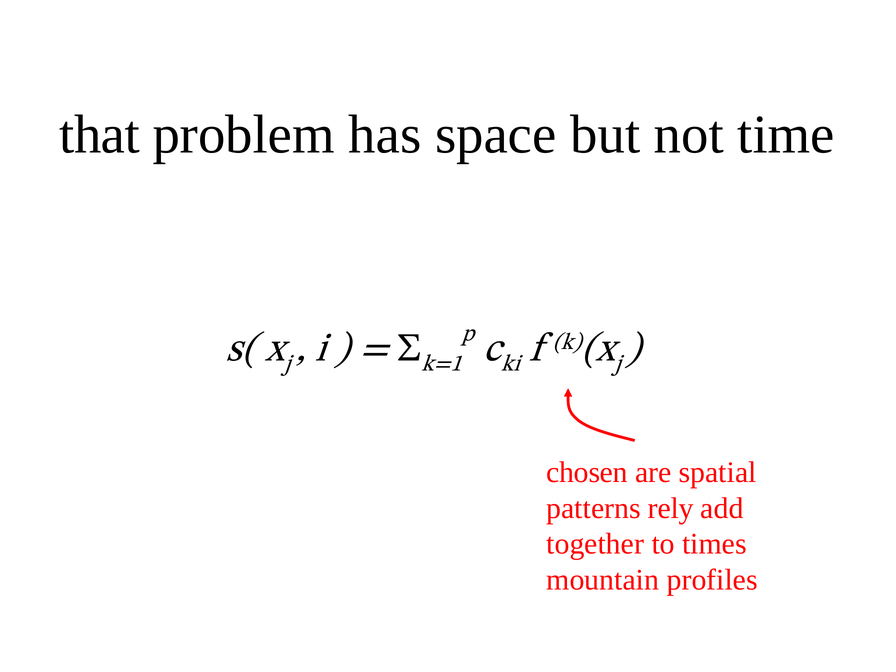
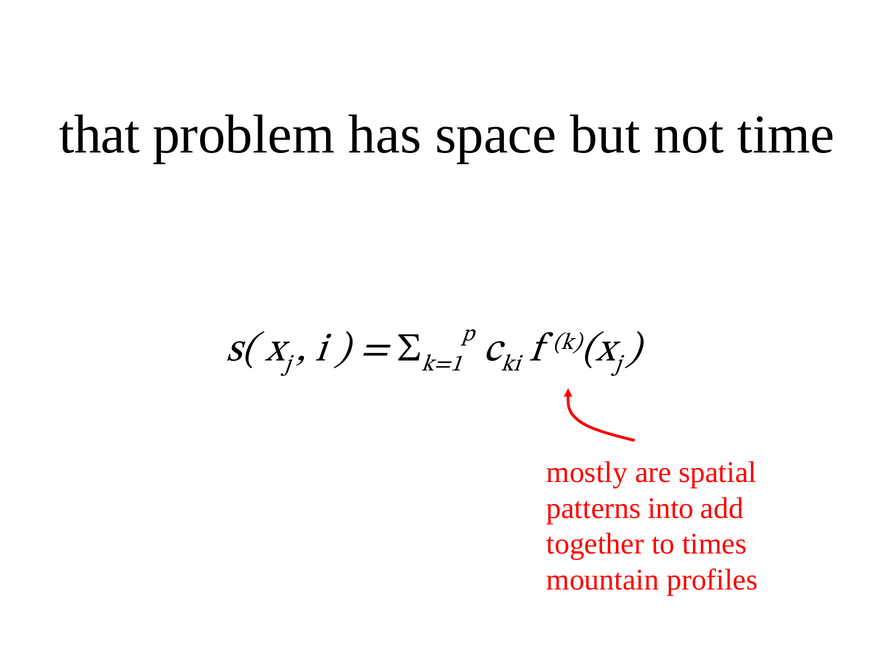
chosen: chosen -> mostly
rely: rely -> into
